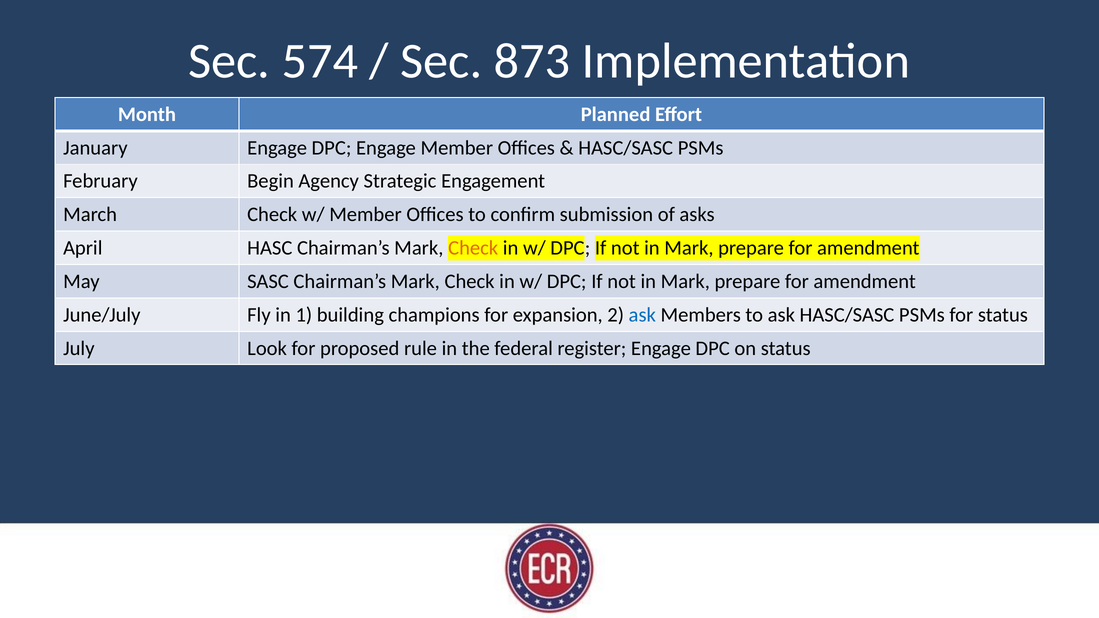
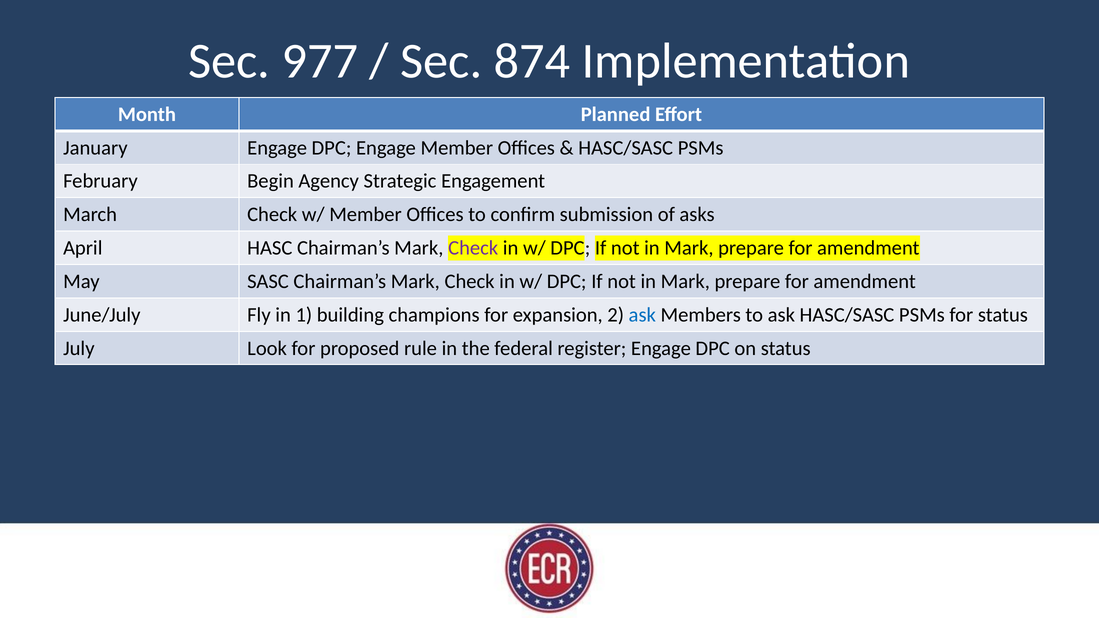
574: 574 -> 977
873: 873 -> 874
Check at (473, 248) colour: orange -> purple
